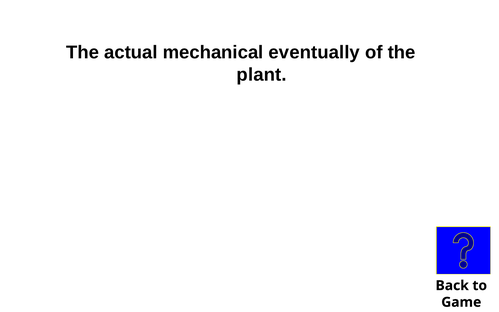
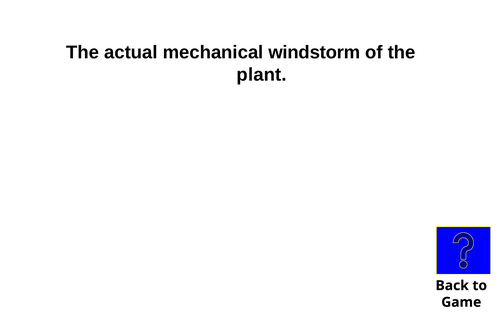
eventually: eventually -> windstorm
